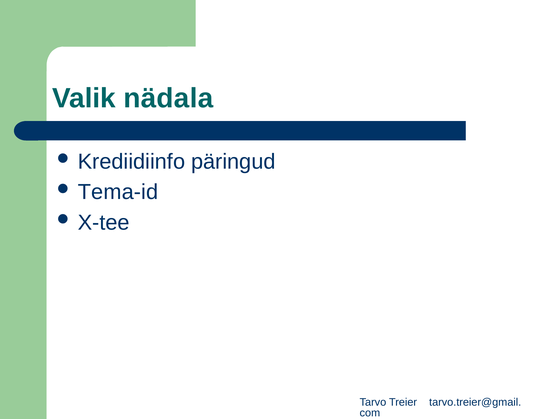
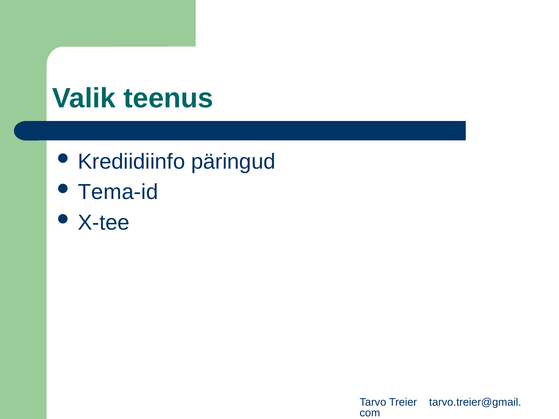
nädala: nädala -> teenus
